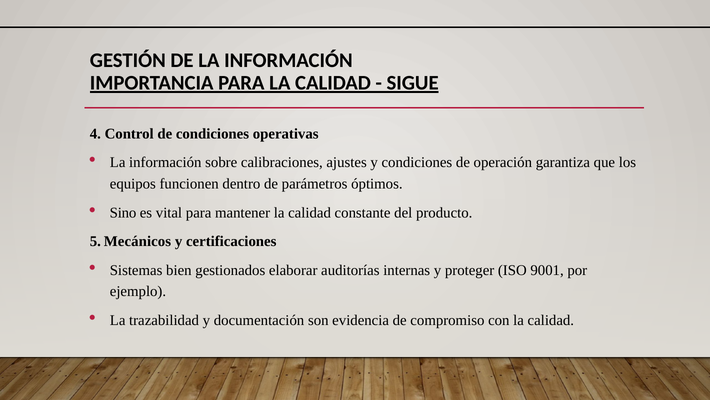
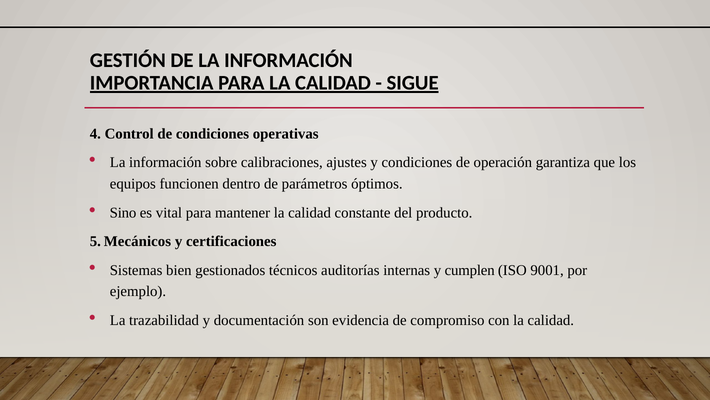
elaborar: elaborar -> técnicos
proteger: proteger -> cumplen
